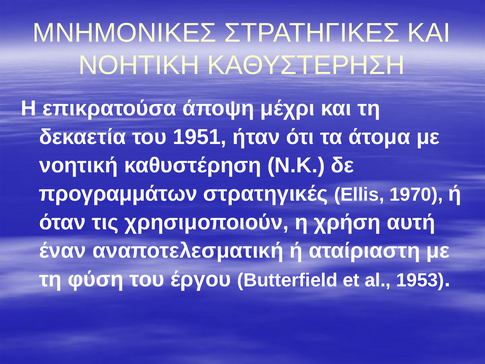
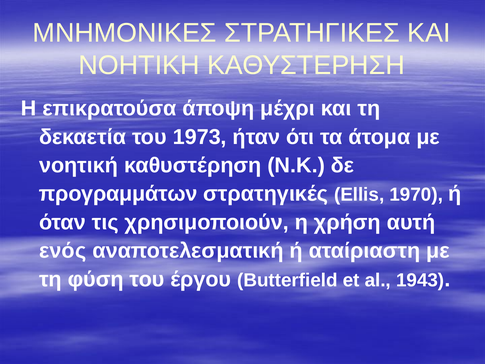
1951: 1951 -> 1973
έναν: έναν -> ενός
1953: 1953 -> 1943
